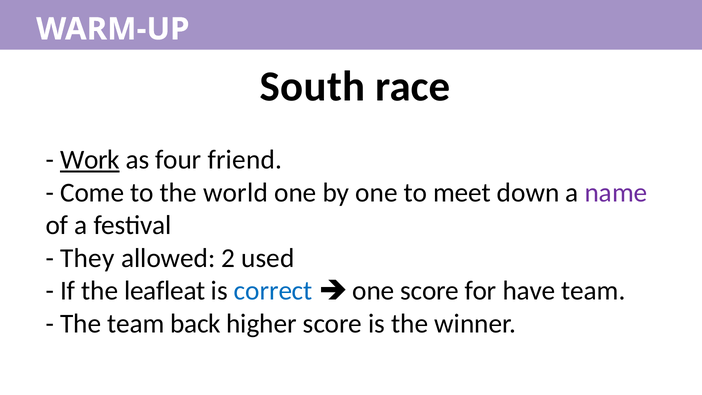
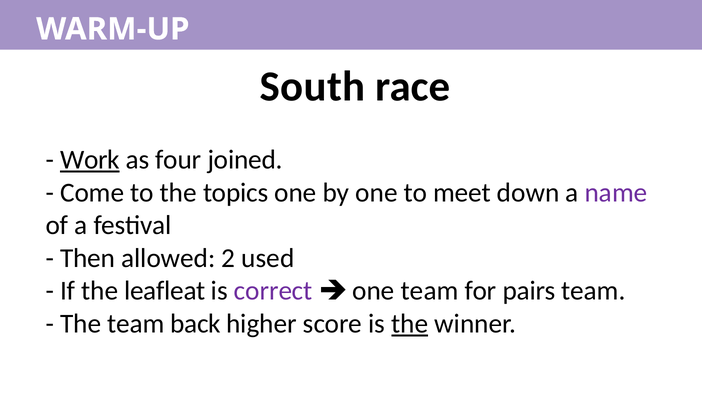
friend: friend -> joined
world: world -> topics
They: They -> Then
correct colour: blue -> purple
one score: score -> team
have: have -> pairs
the at (410, 324) underline: none -> present
